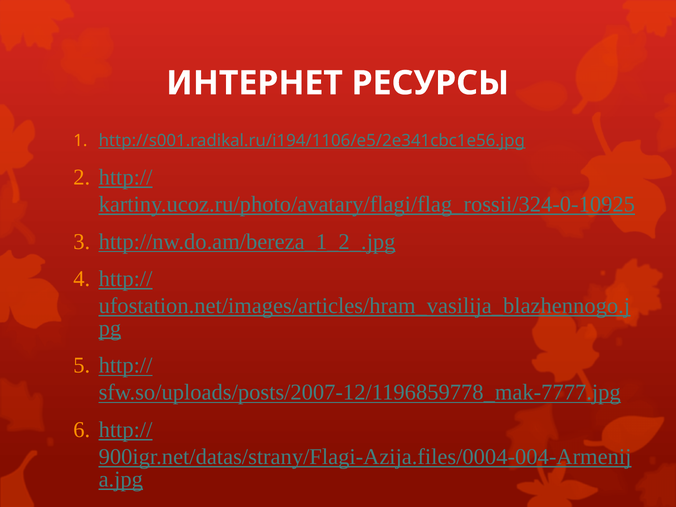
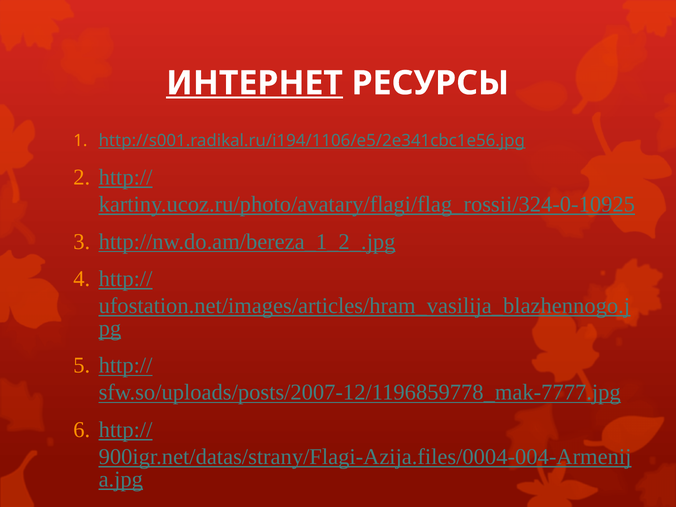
ИНТЕРНЕТ underline: none -> present
